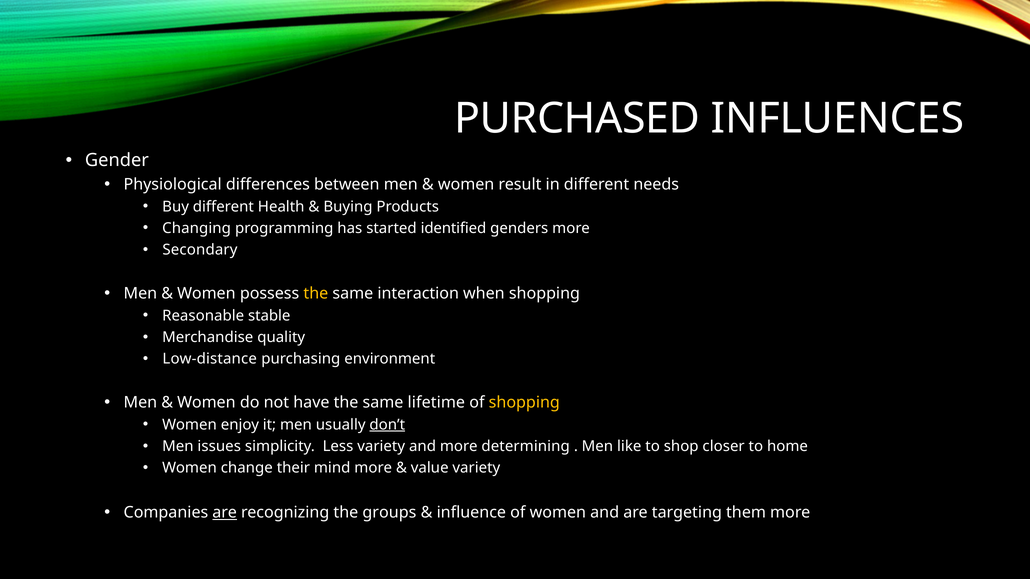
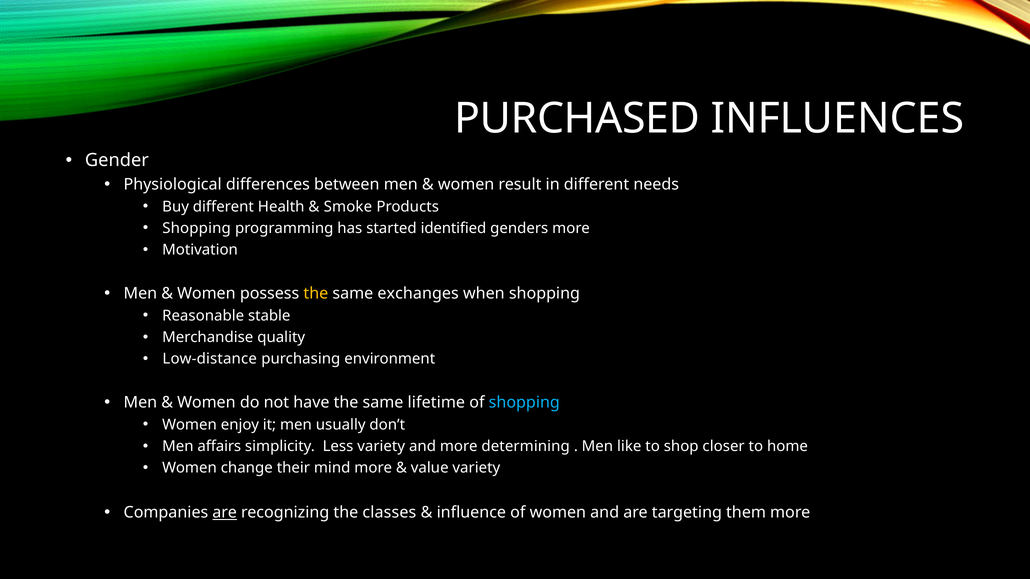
Buying: Buying -> Smoke
Changing at (197, 228): Changing -> Shopping
Secondary: Secondary -> Motivation
interaction: interaction -> exchanges
shopping at (524, 403) colour: yellow -> light blue
don’t underline: present -> none
issues: issues -> affairs
groups: groups -> classes
